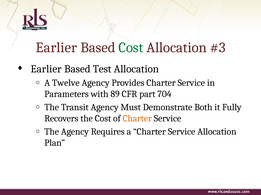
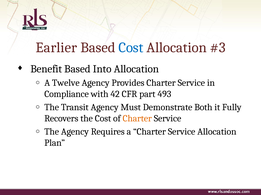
Cost at (131, 48) colour: green -> blue
Earlier at (46, 69): Earlier -> Benefit
Test: Test -> Into
Parameters: Parameters -> Compliance
89: 89 -> 42
704: 704 -> 493
